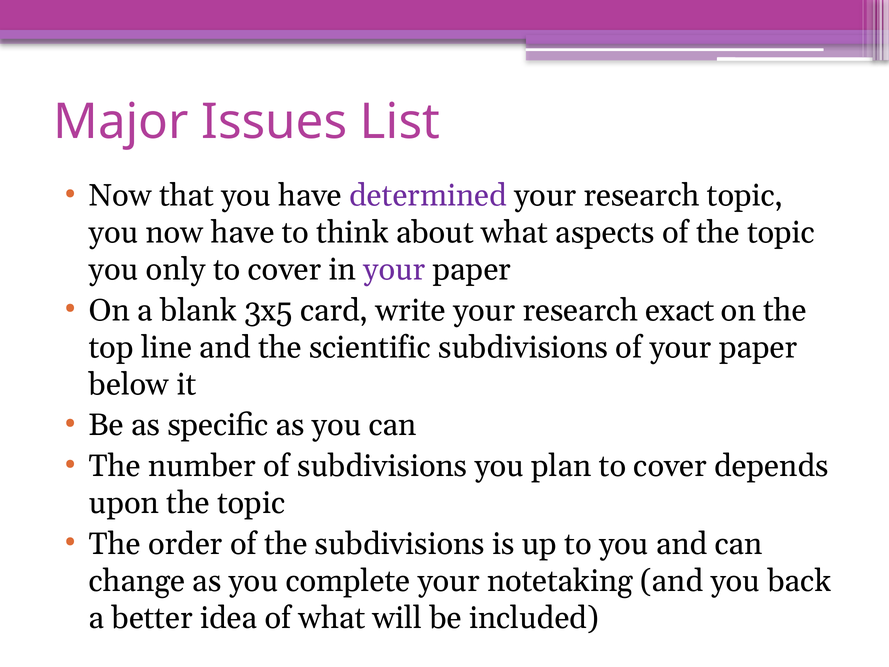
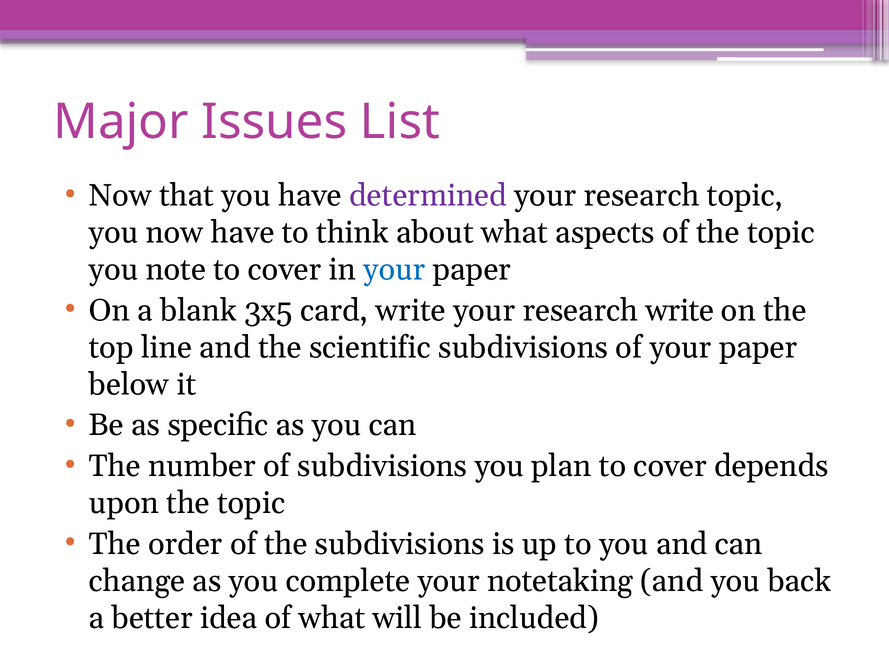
only: only -> note
your at (394, 270) colour: purple -> blue
research exact: exact -> write
